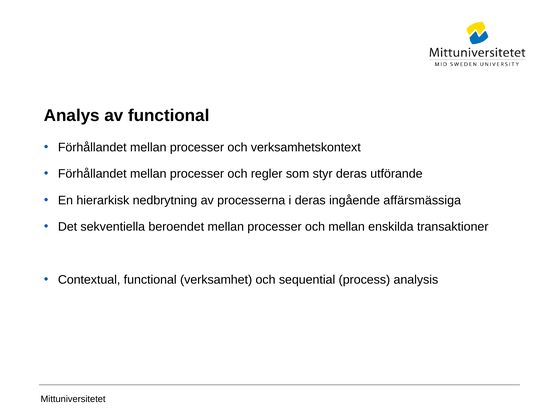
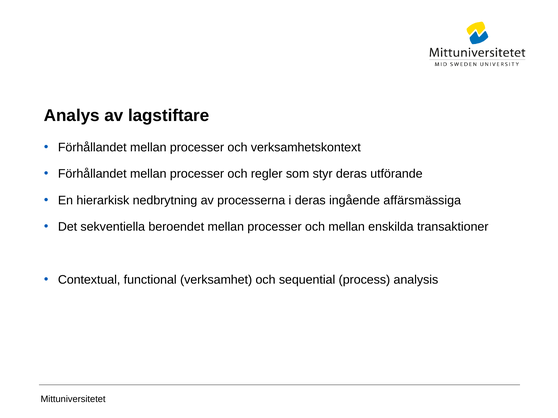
av functional: functional -> lagstiftare
